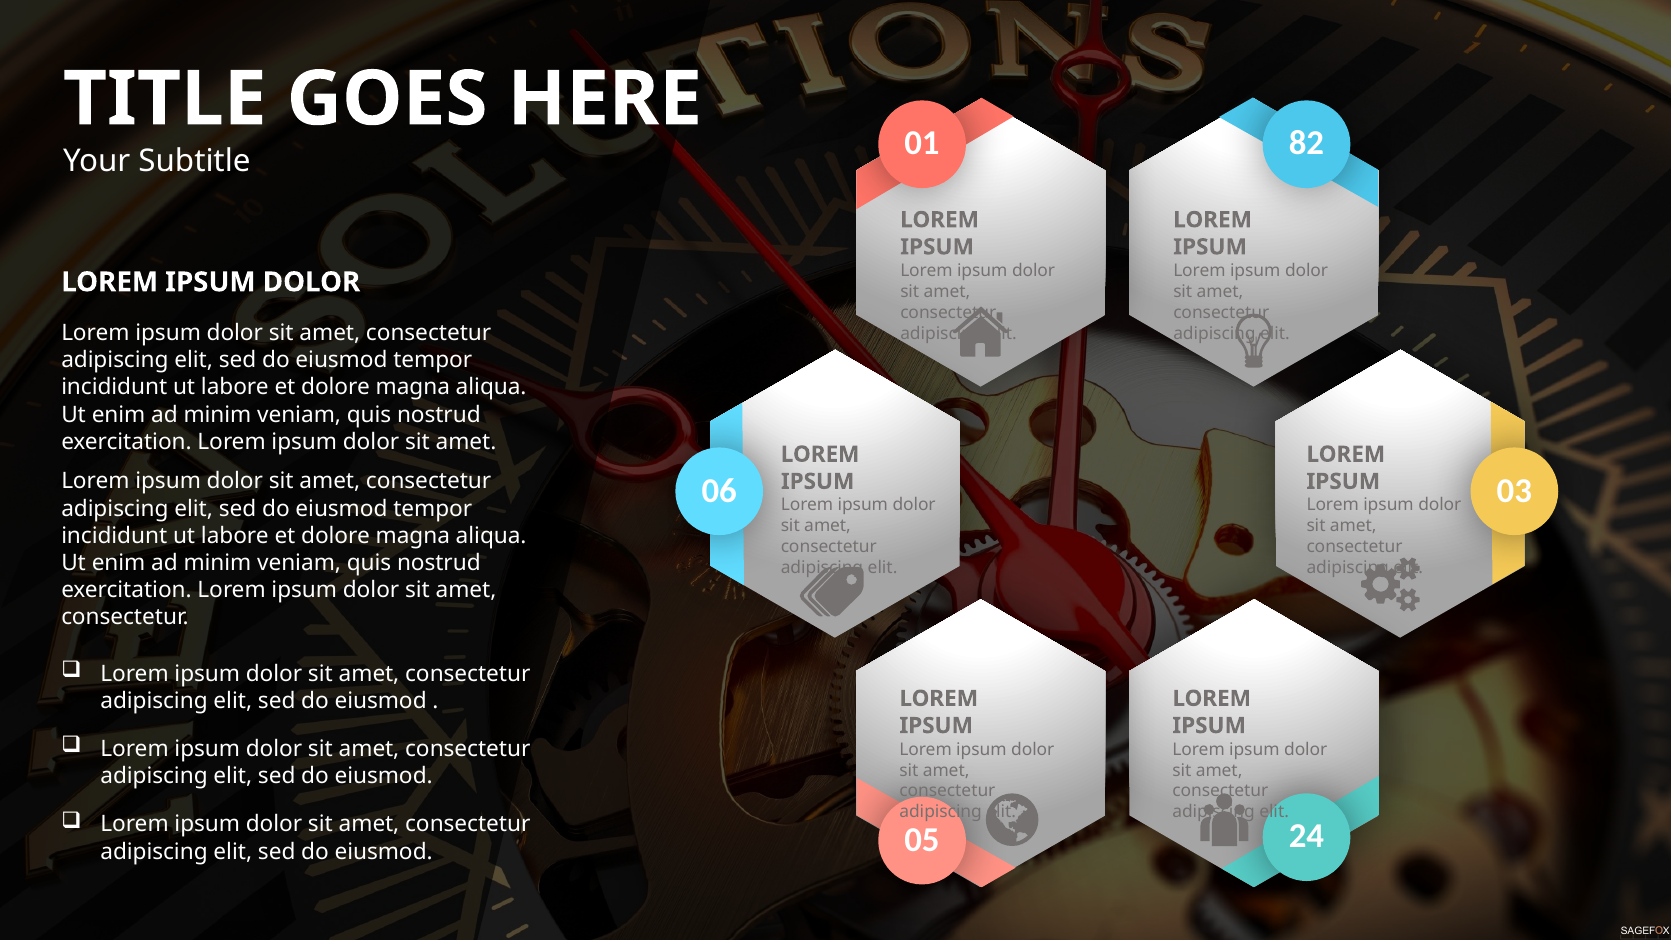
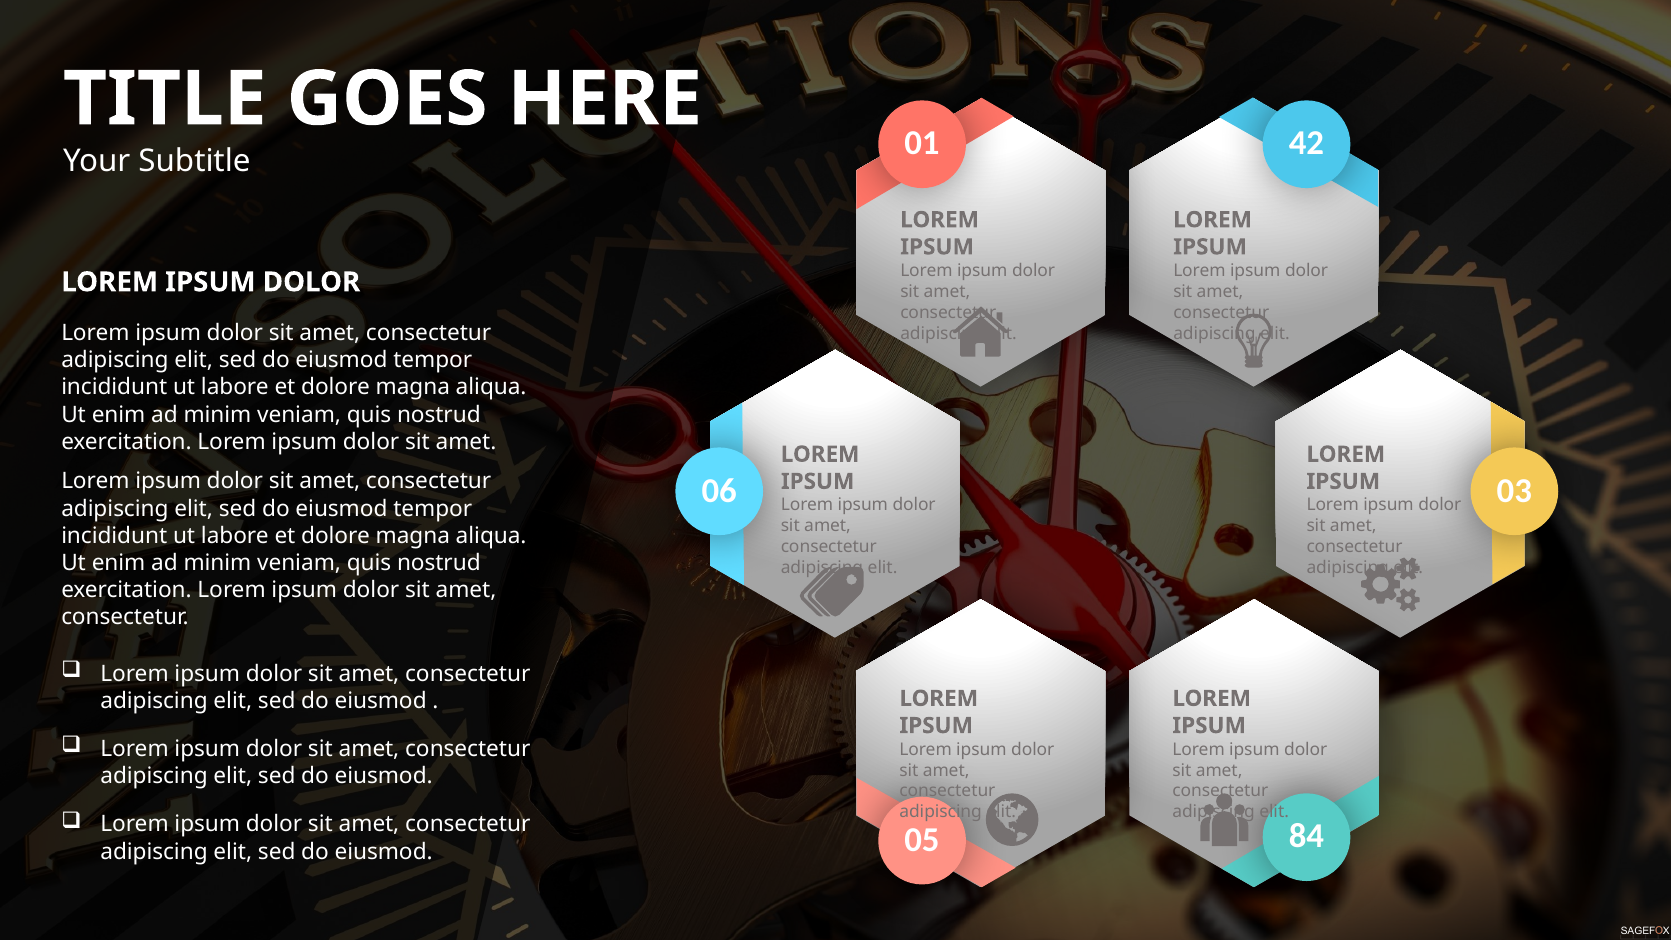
82: 82 -> 42
24: 24 -> 84
